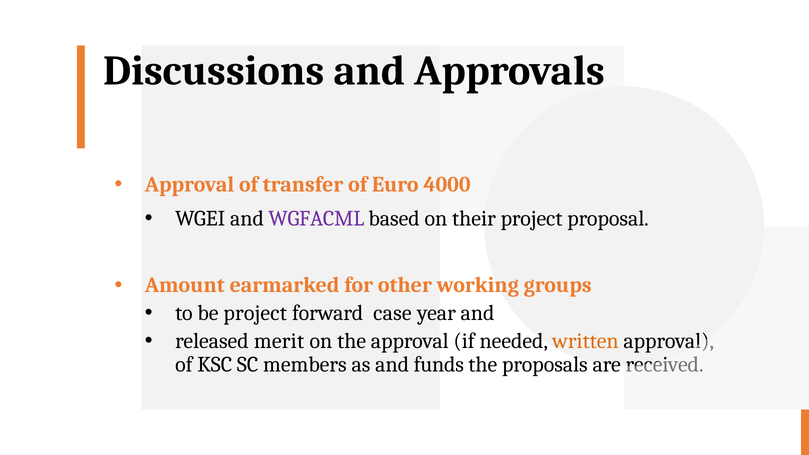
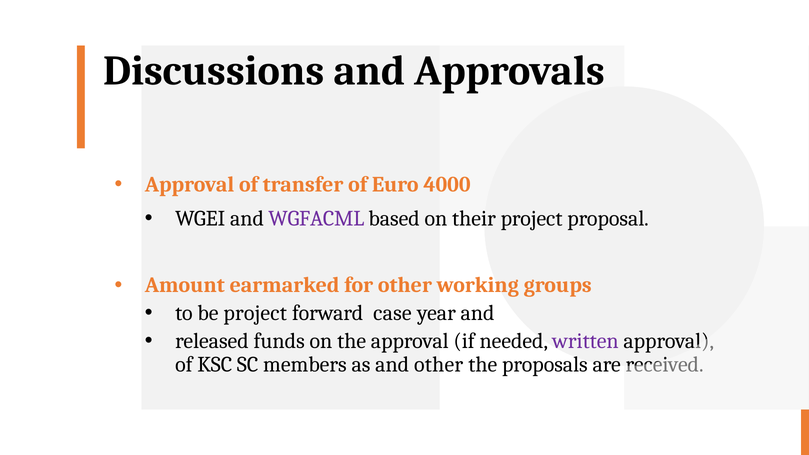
merit: merit -> funds
written colour: orange -> purple
and funds: funds -> other
